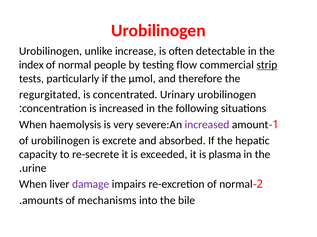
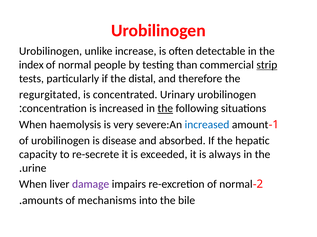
flow: flow -> than
μmol: μmol -> distal
the at (165, 109) underline: none -> present
increased at (207, 125) colour: purple -> blue
excrete: excrete -> disease
plasma: plasma -> always
